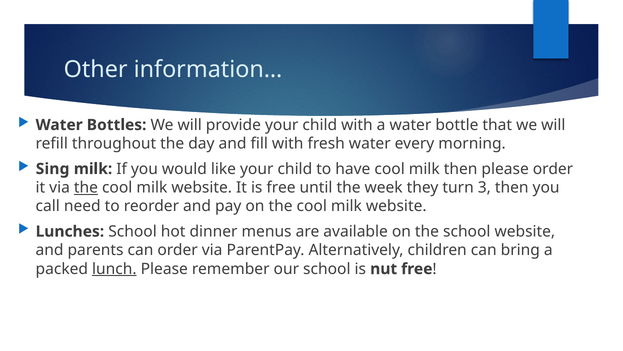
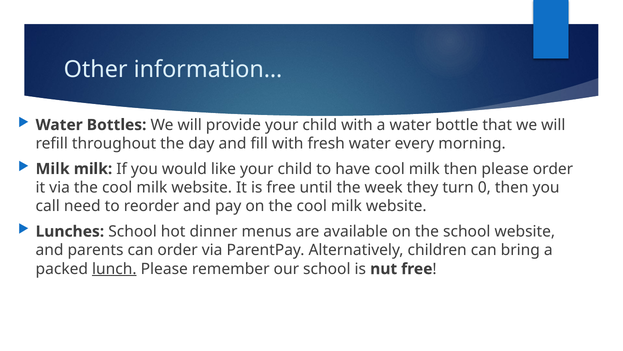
Sing at (53, 169): Sing -> Milk
the at (86, 187) underline: present -> none
3: 3 -> 0
